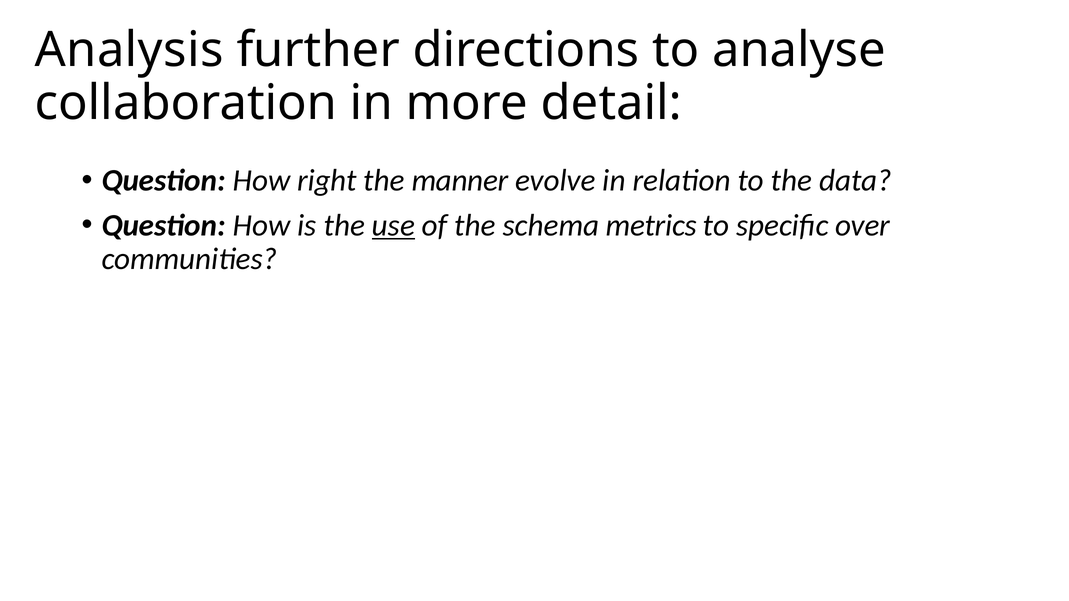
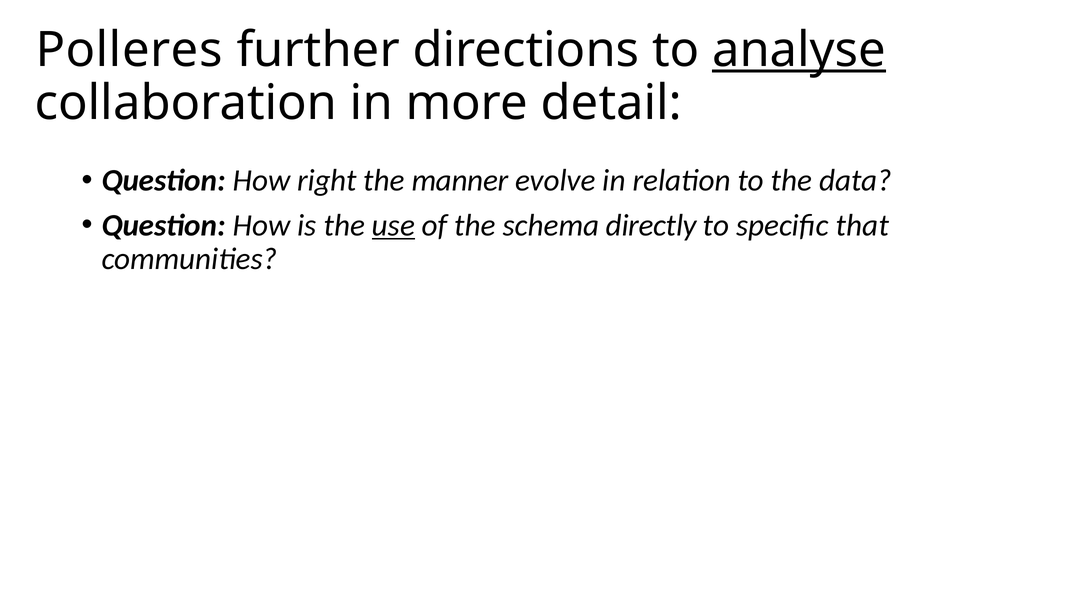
Analysis: Analysis -> Polleres
analyse underline: none -> present
metrics: metrics -> directly
over: over -> that
